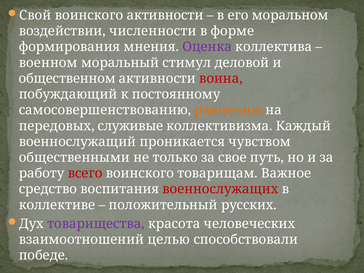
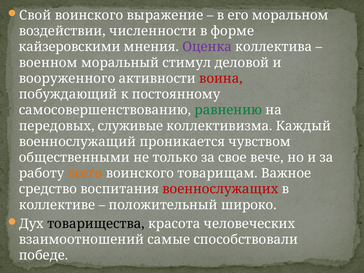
воинского активности: активности -> выражение
формирования: формирования -> кайзеровскими
общественном: общественном -> вооруженного
равнению colour: orange -> green
путь: путь -> вече
всего colour: red -> orange
русских: русских -> широко
товарищества colour: purple -> black
целью: целью -> самые
